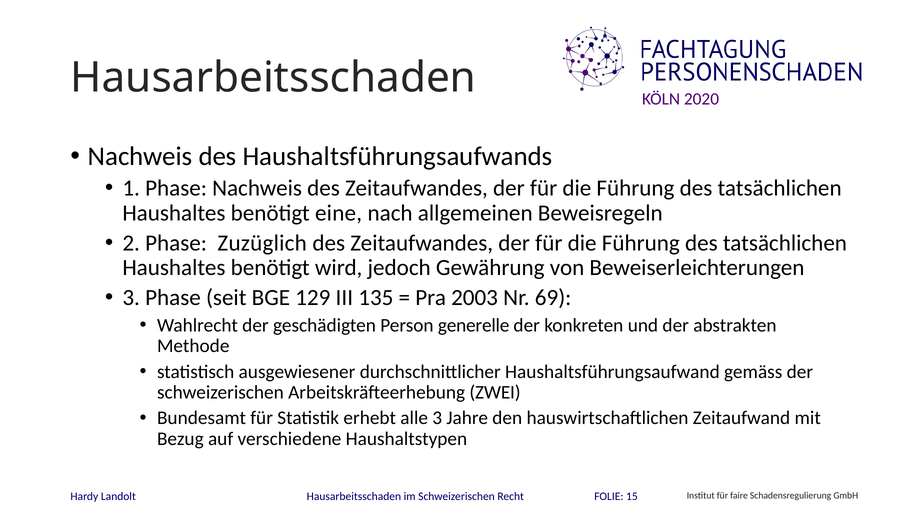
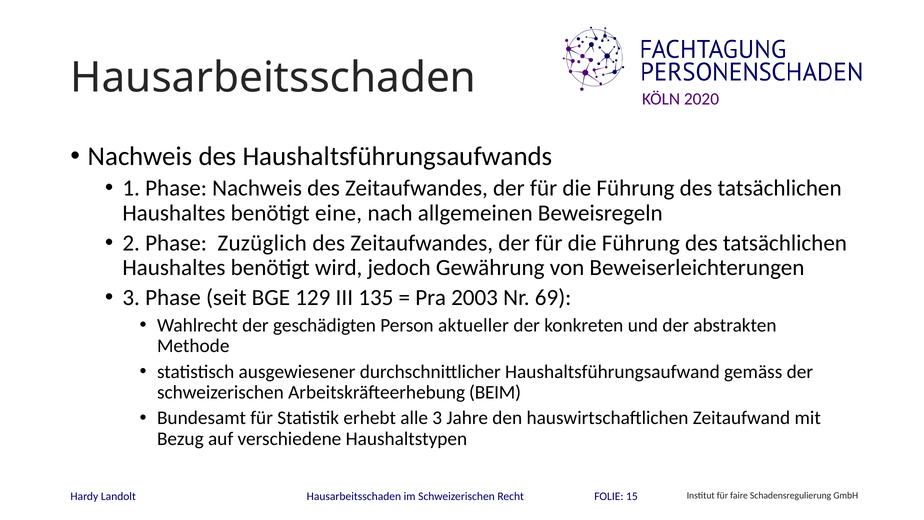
generelle: generelle -> aktueller
ZWEI: ZWEI -> BEIM
